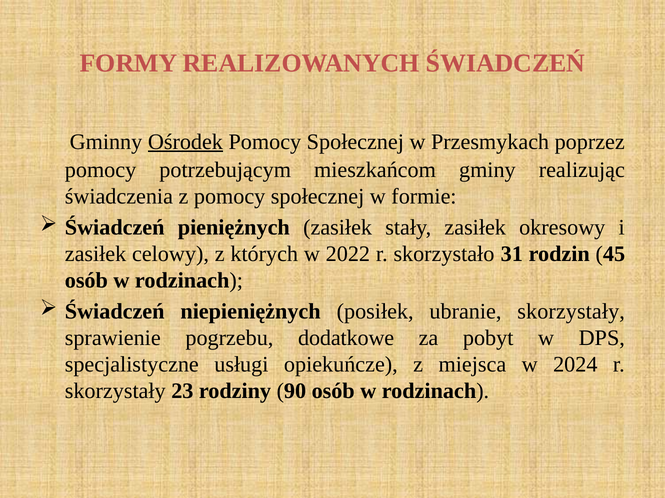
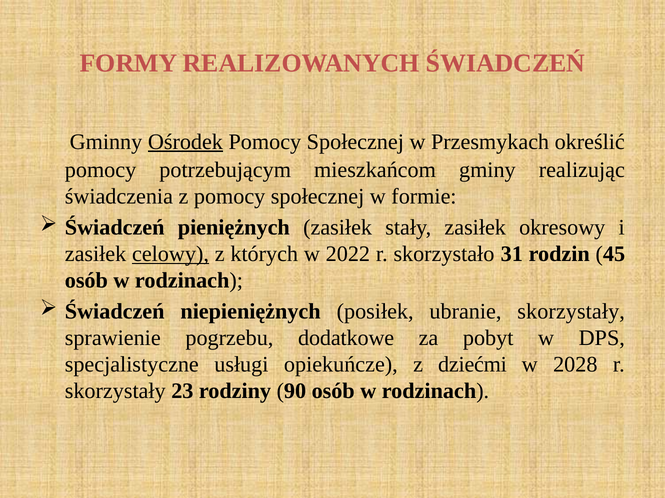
poprzez: poprzez -> określić
celowy underline: none -> present
miejsca: miejsca -> dziećmi
2024: 2024 -> 2028
